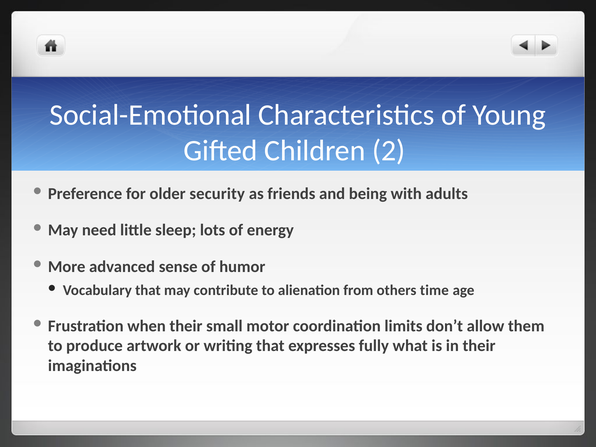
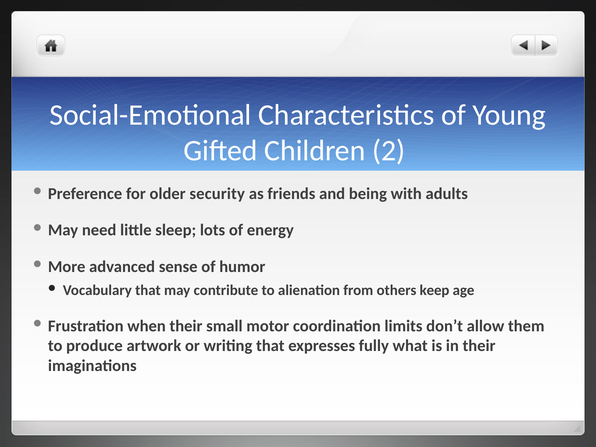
time: time -> keep
